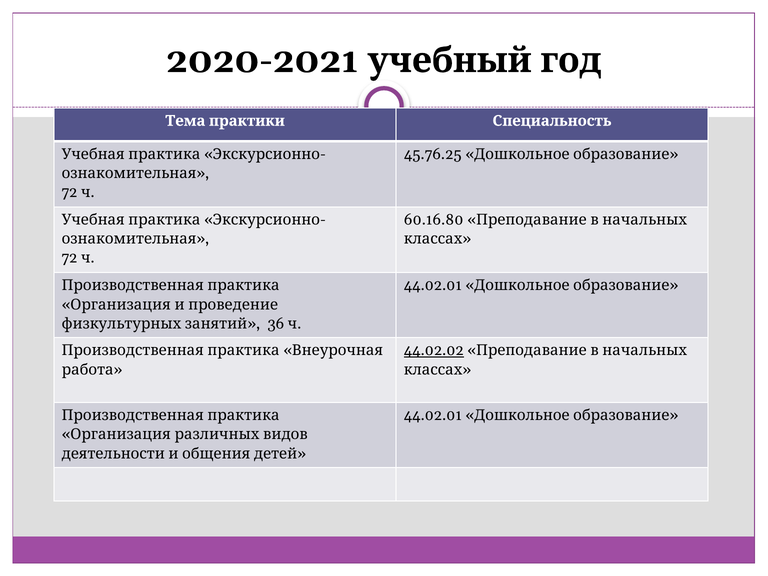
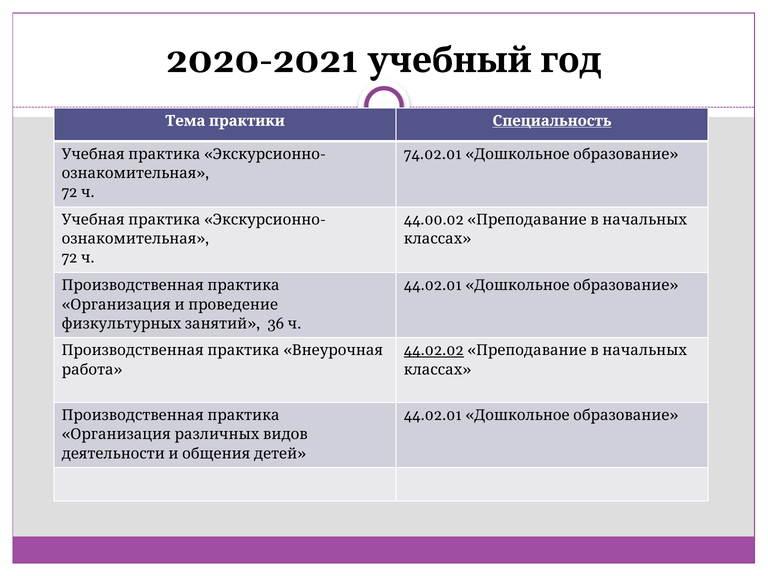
Специальность underline: none -> present
45.76.25: 45.76.25 -> 74.02.01
60.16.80: 60.16.80 -> 44.00.02
